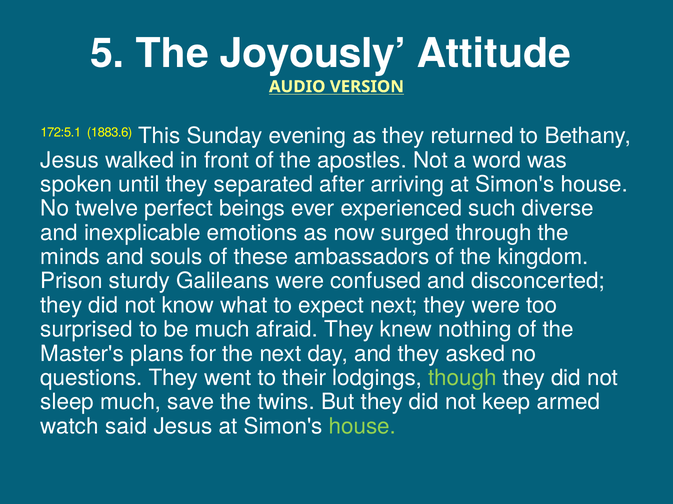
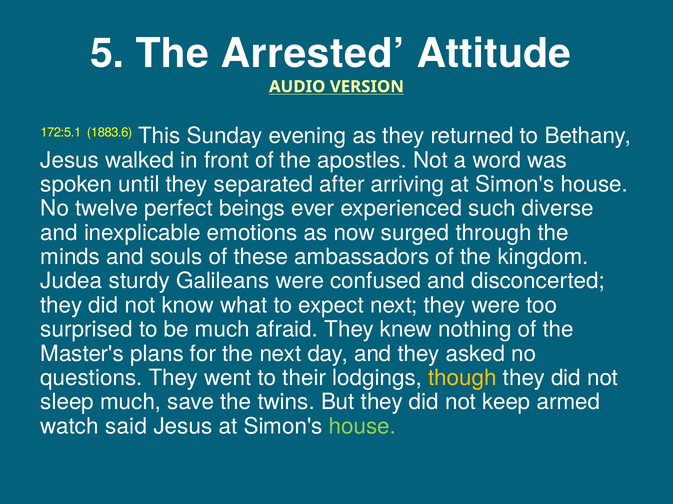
Joyously: Joyously -> Arrested
Prison: Prison -> Judea
though colour: light green -> yellow
